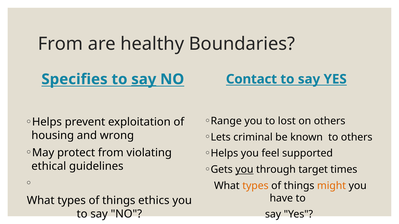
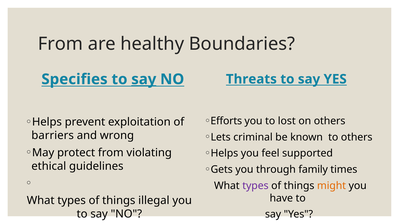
Contact: Contact -> Threats
Range: Range -> Efforts
housing: housing -> barriers
you at (244, 170) underline: present -> none
target: target -> family
types at (255, 186) colour: orange -> purple
ethics: ethics -> illegal
